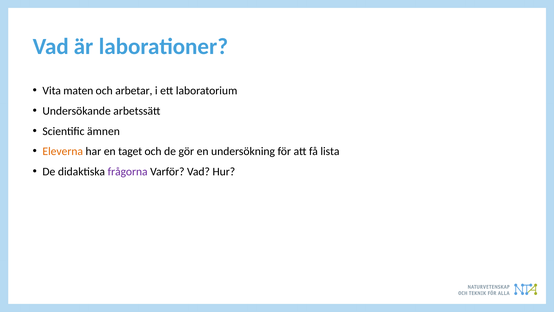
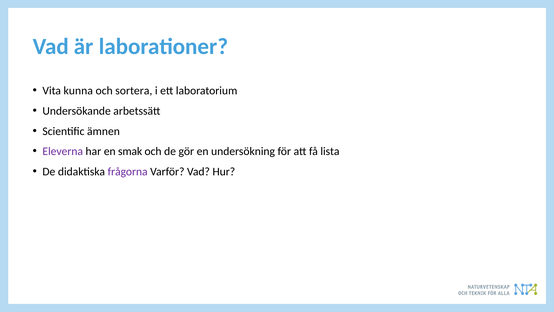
maten: maten -> kunna
arbetar: arbetar -> sortera
Eleverna colour: orange -> purple
taget: taget -> smak
